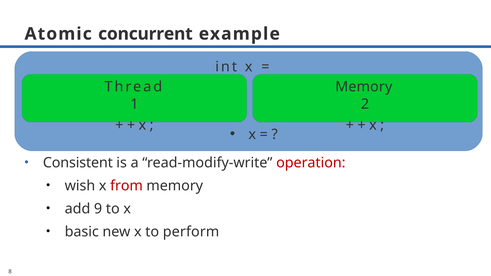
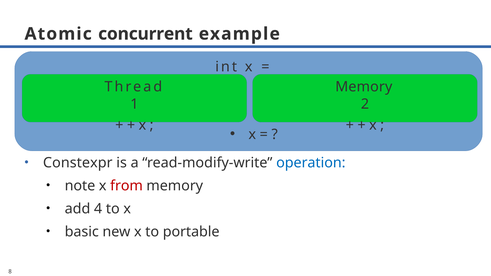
Consistent: Consistent -> Constexpr
operation colour: red -> blue
wish: wish -> note
9: 9 -> 4
perform: perform -> portable
